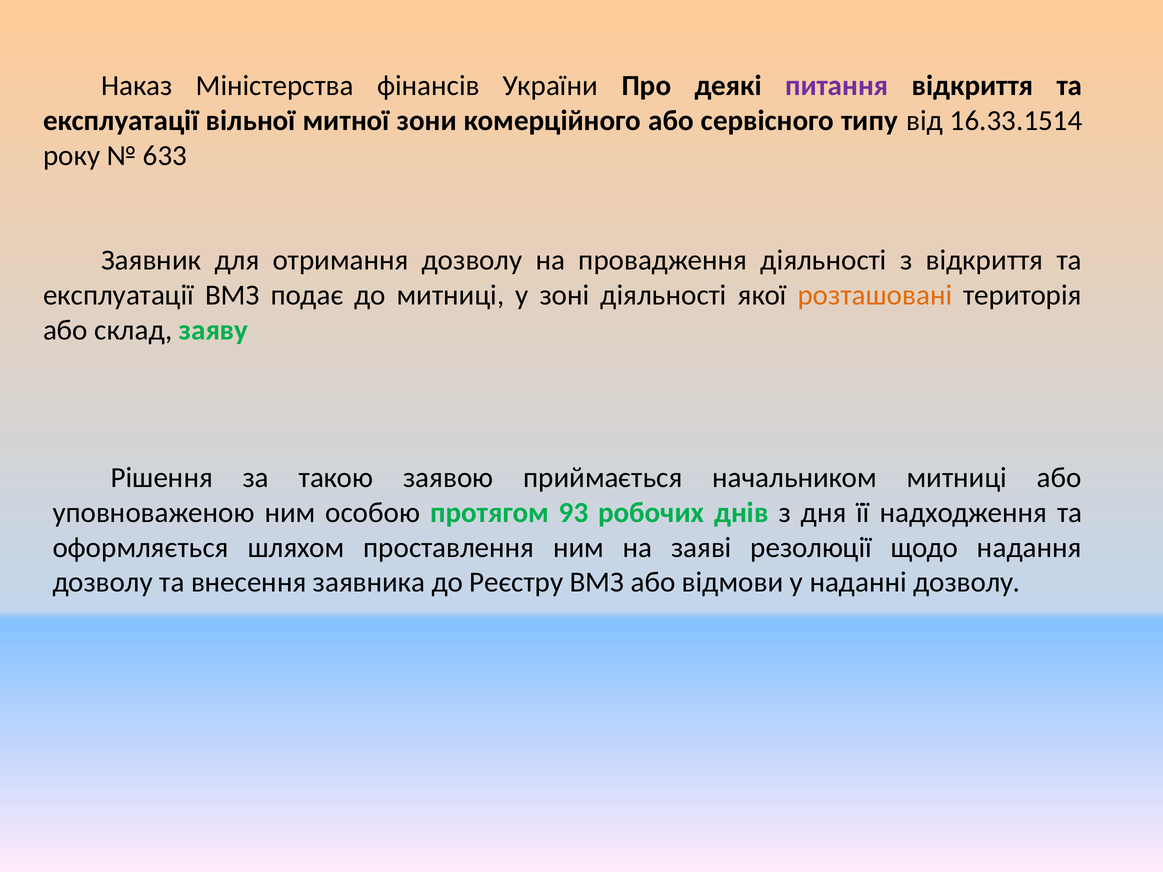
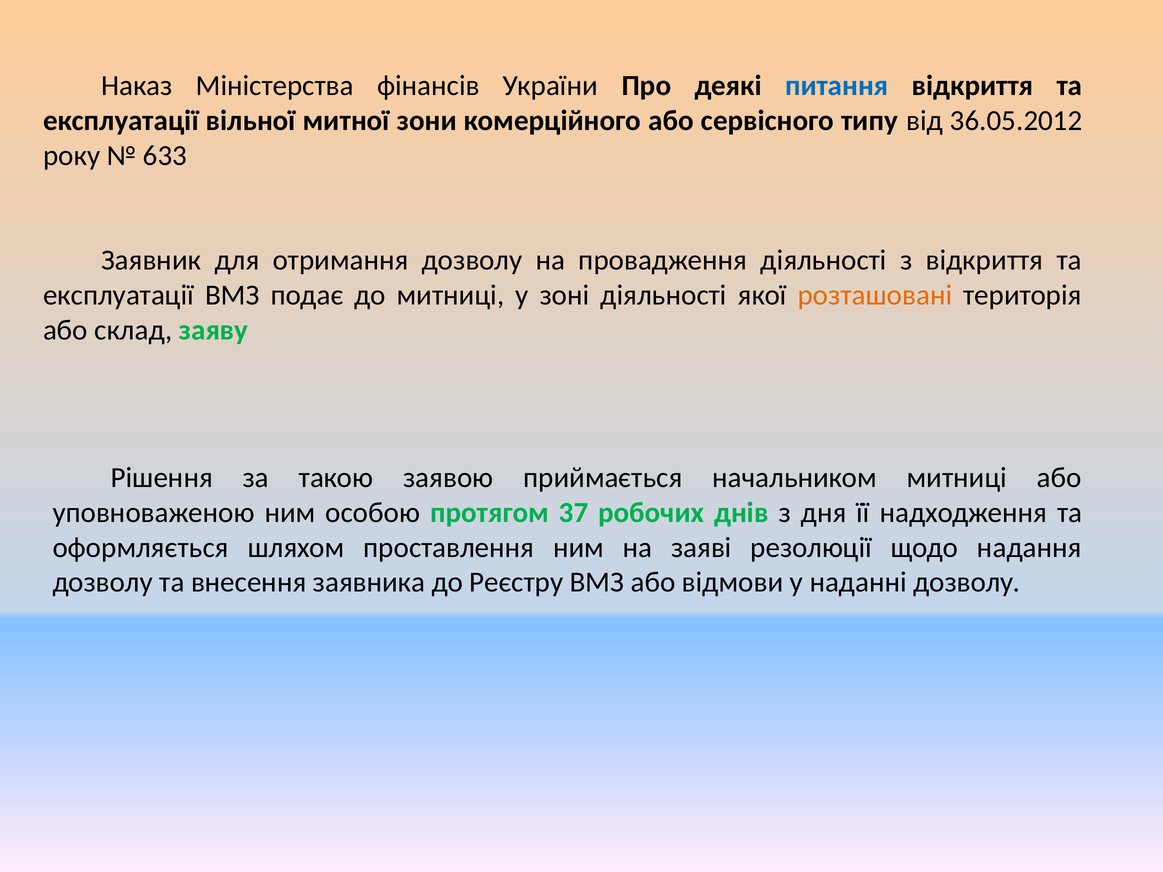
питання colour: purple -> blue
16.33.1514: 16.33.1514 -> 36.05.2012
93: 93 -> 37
